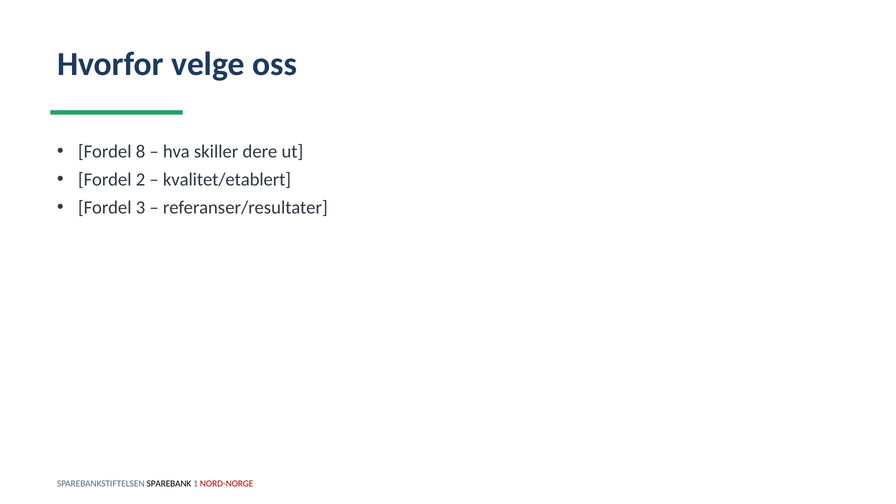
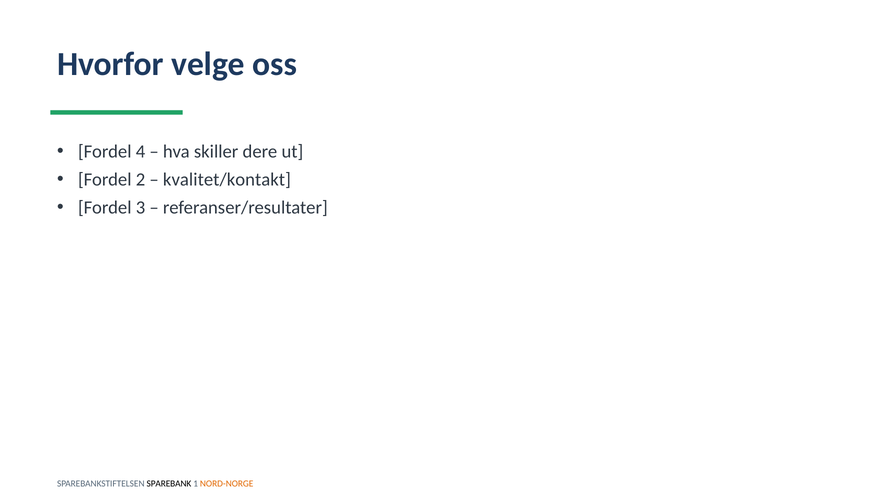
8: 8 -> 4
kvalitet/etablert: kvalitet/etablert -> kvalitet/kontakt
NORD-NORGE colour: red -> orange
